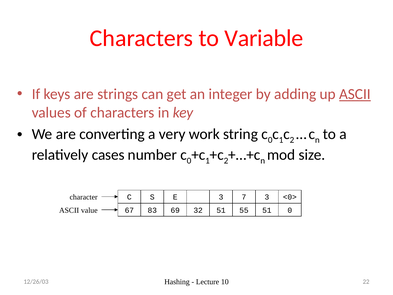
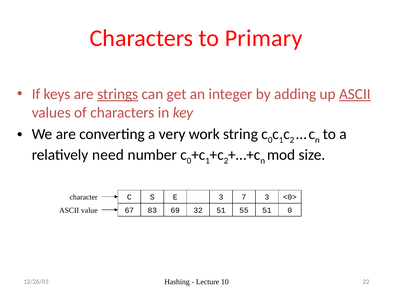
Variable: Variable -> Primary
strings underline: none -> present
cases: cases -> need
